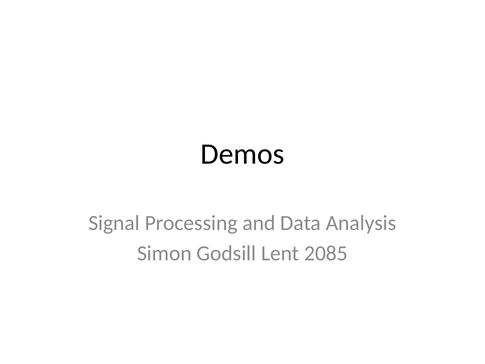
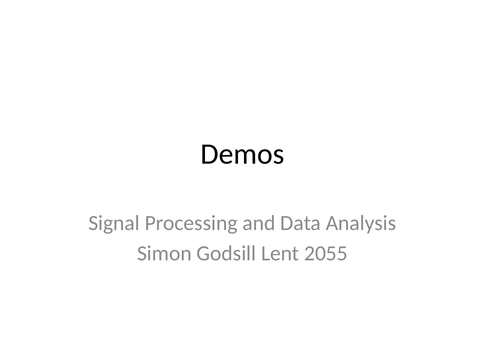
2085: 2085 -> 2055
